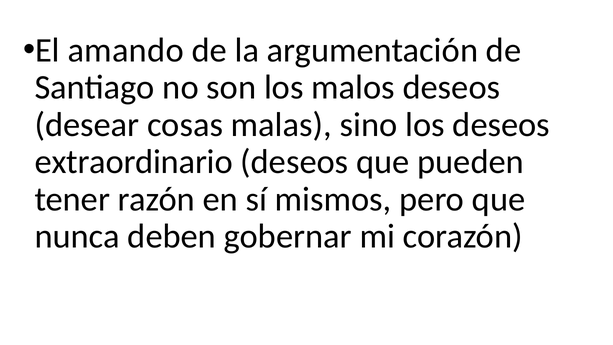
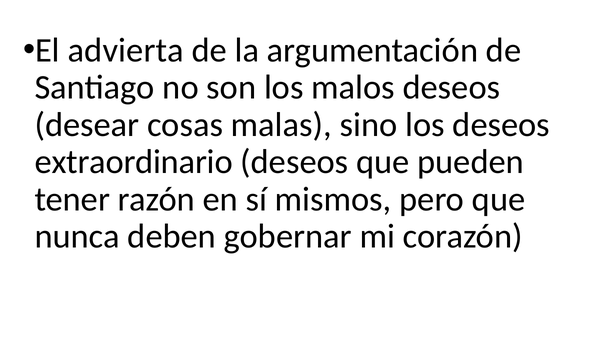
amando: amando -> advierta
